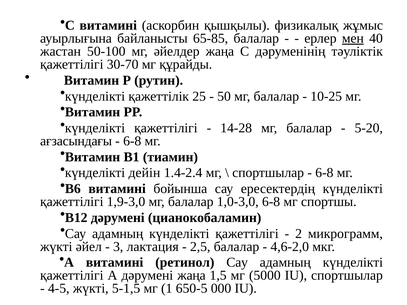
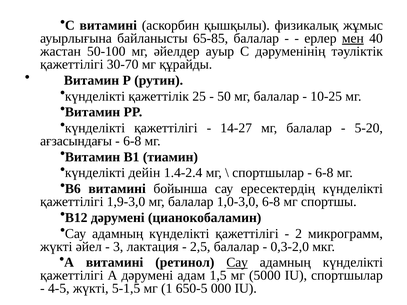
әйелдер жаңа: жаңа -> ауыр
14-28: 14-28 -> 14-27
4,6-2,0: 4,6-2,0 -> 0,3-2,0
Сау at (237, 263) underline: none -> present
дәрумені жаңа: жаңа -> адам
